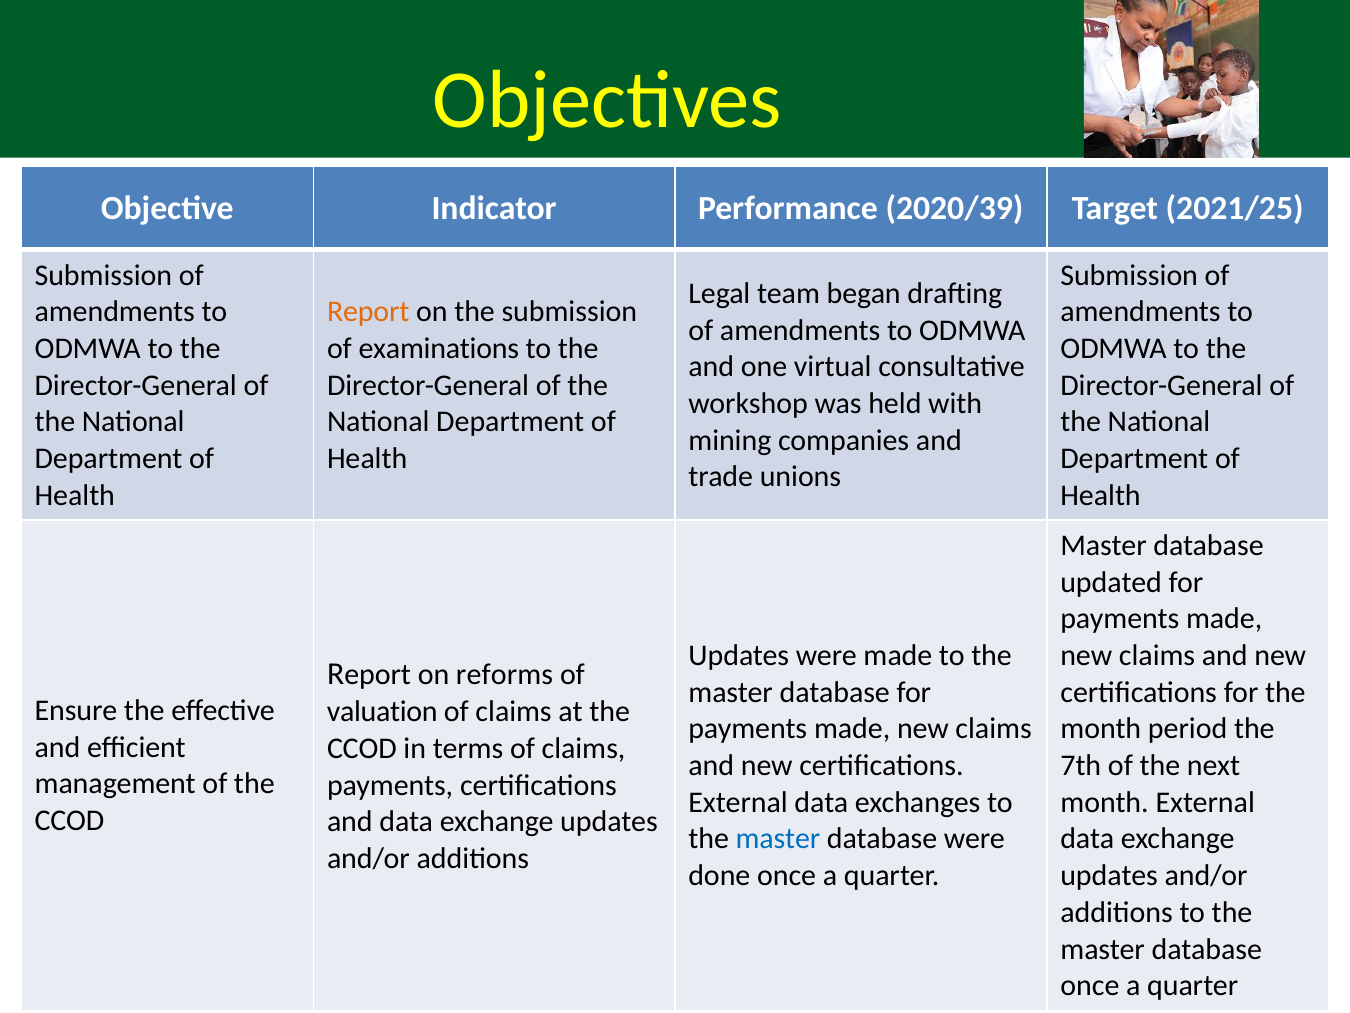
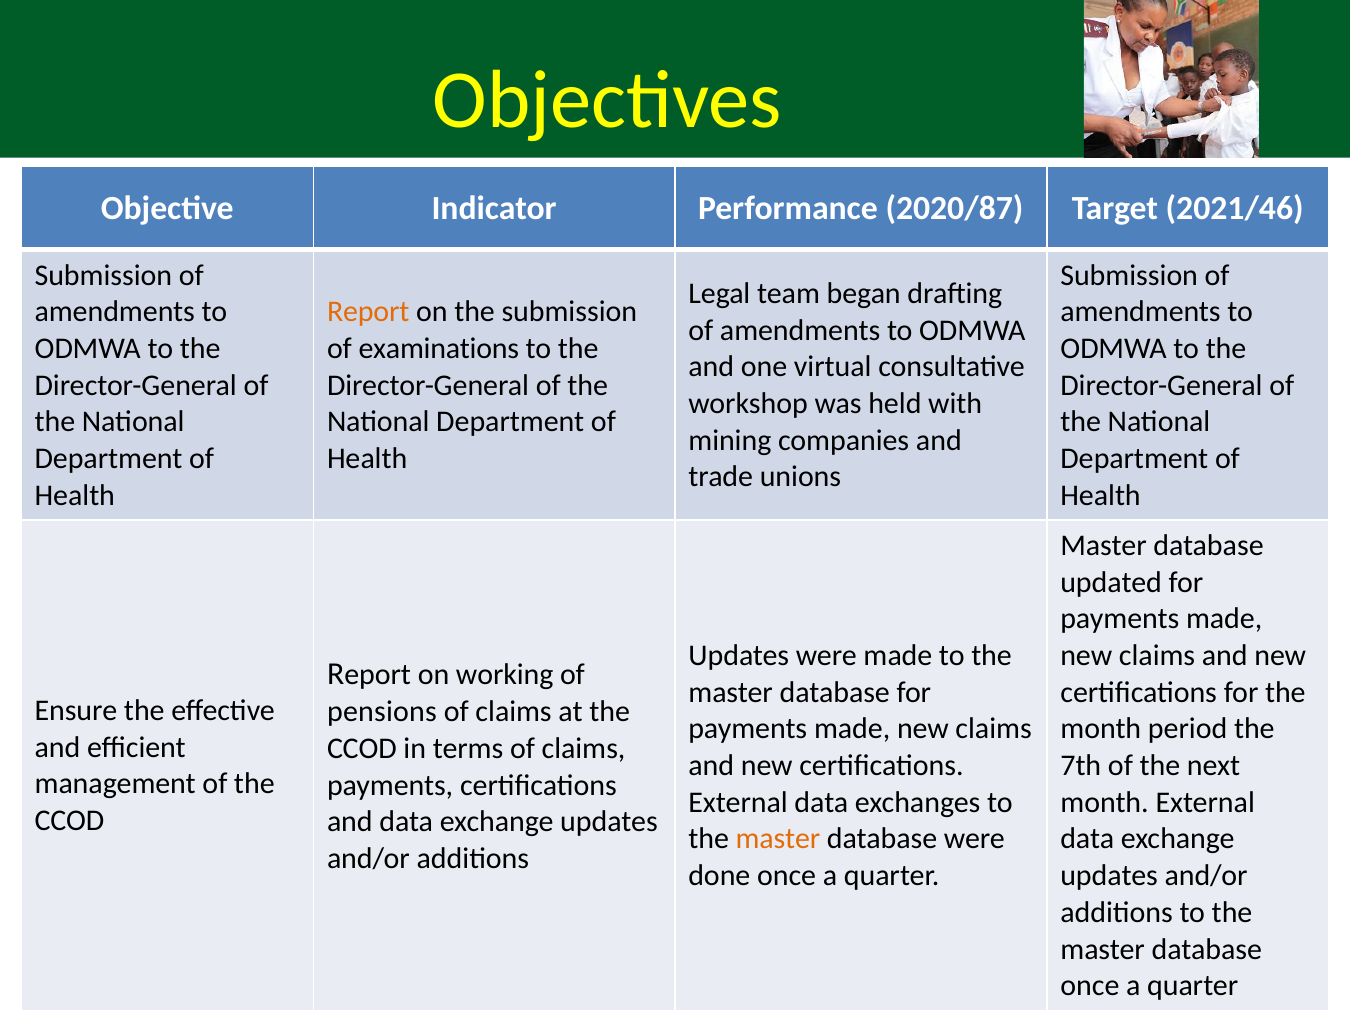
2020/39: 2020/39 -> 2020/87
2021/25: 2021/25 -> 2021/46
reforms: reforms -> working
valuation: valuation -> pensions
master at (778, 839) colour: blue -> orange
